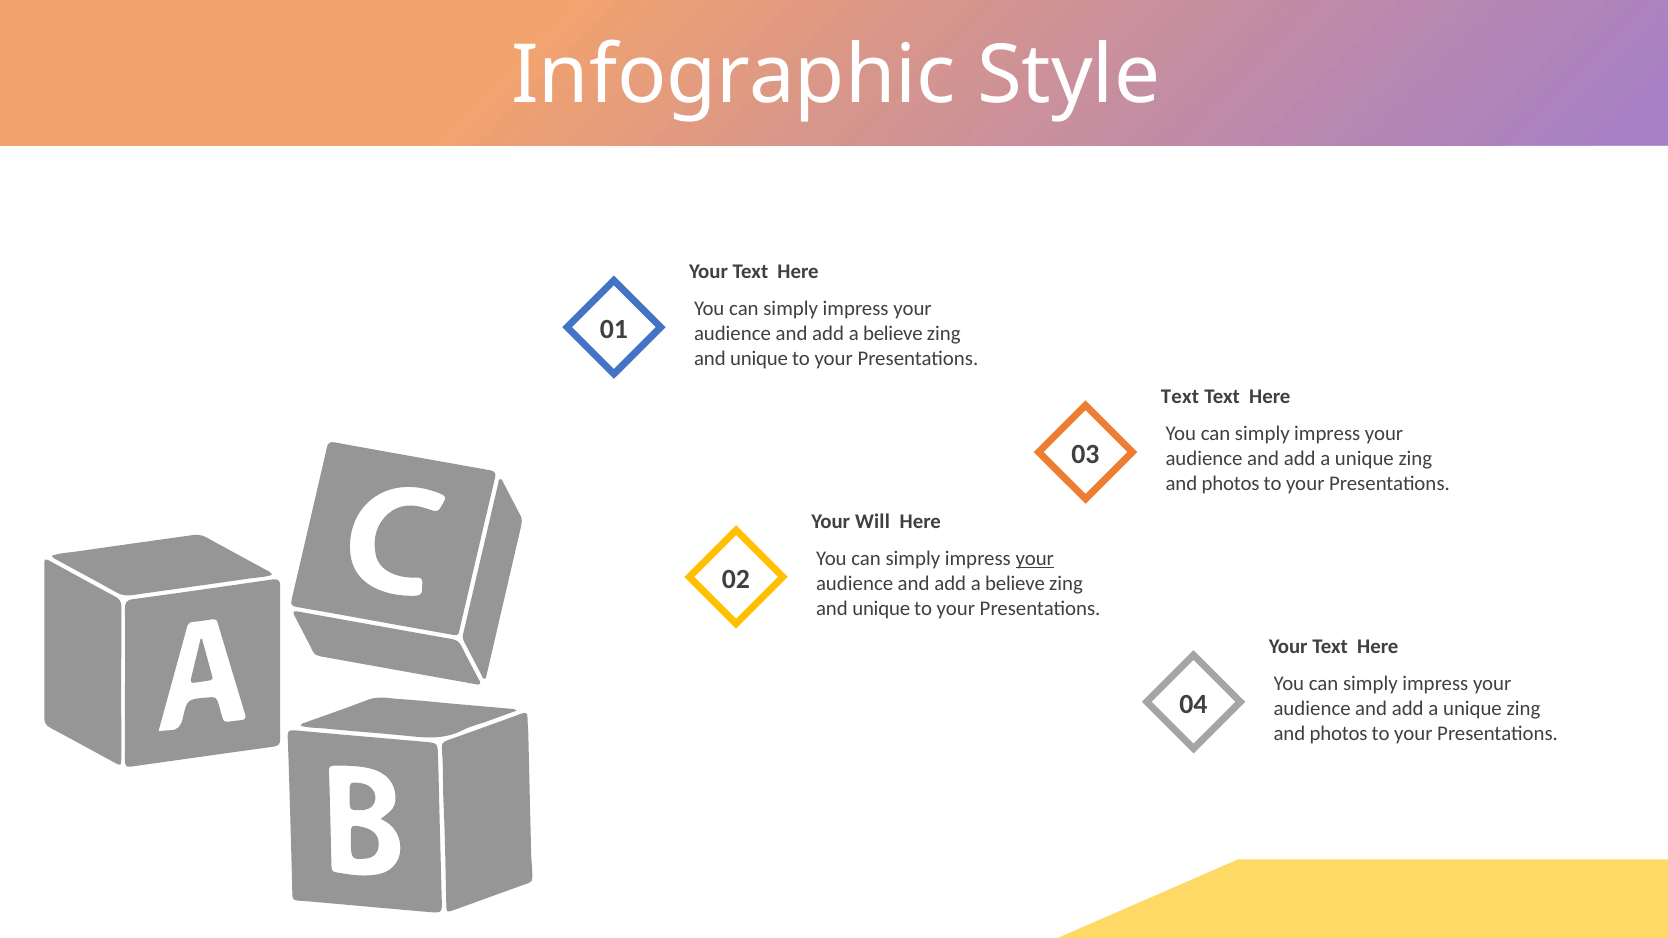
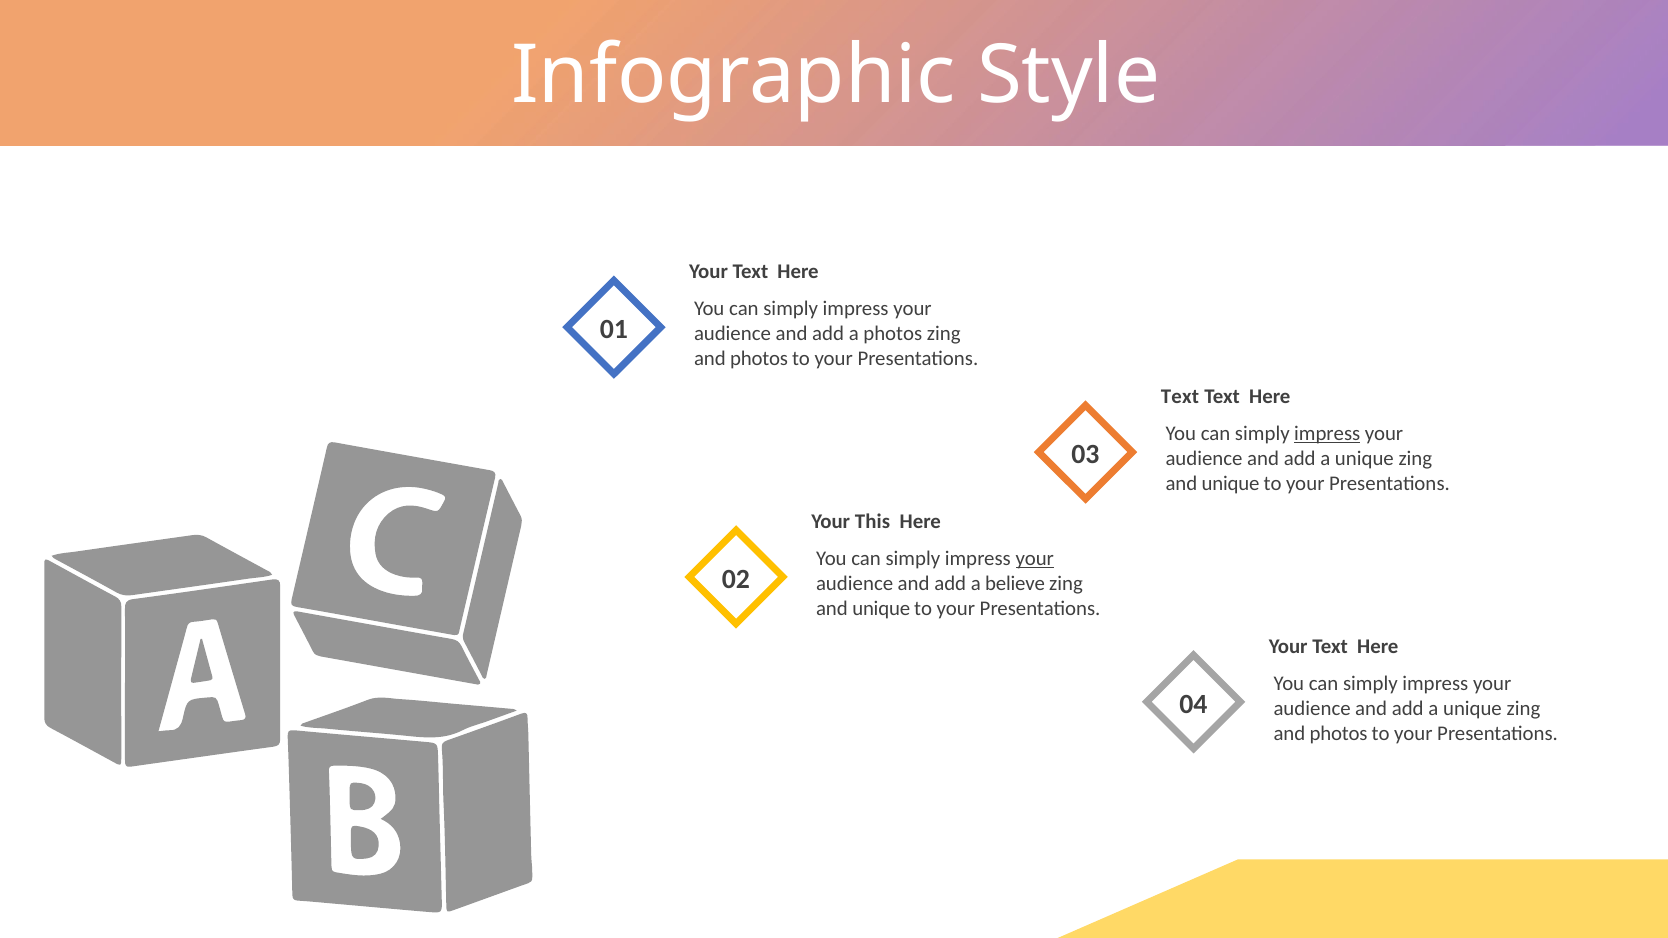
believe at (893, 334): believe -> photos
unique at (759, 359): unique -> photos
impress at (1327, 434) underline: none -> present
photos at (1231, 484): photos -> unique
Will: Will -> This
